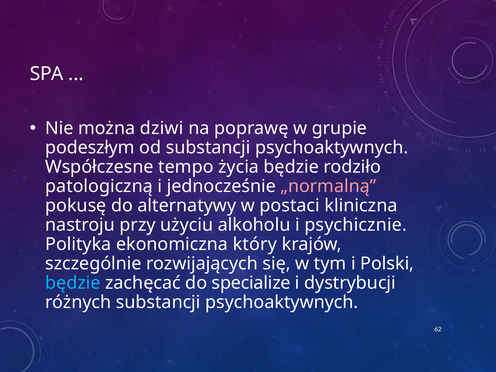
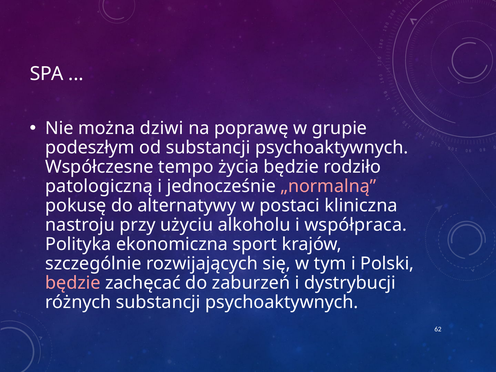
psychicznie: psychicznie -> współpraca
który: który -> sport
będzie at (73, 283) colour: light blue -> pink
specialize: specialize -> zaburzeń
